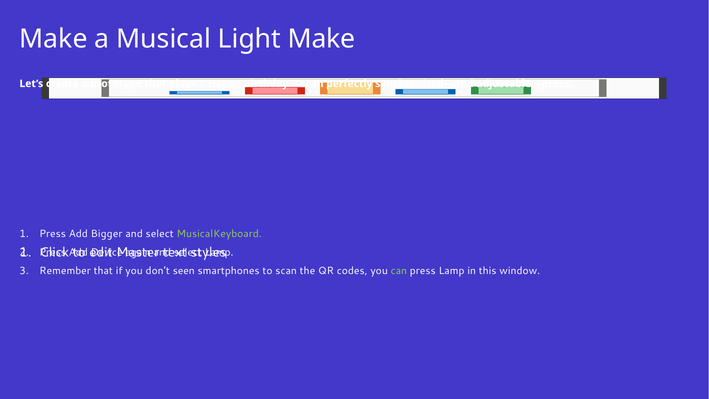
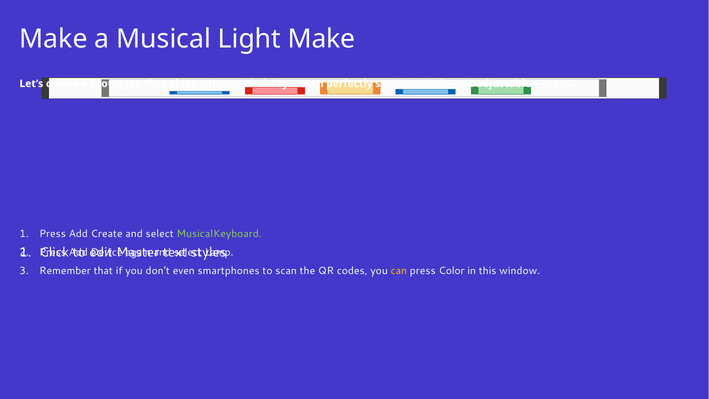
Add Bigger: Bigger -> Create
seen: seen -> even
can colour: light green -> yellow
press Lamp: Lamp -> Color
